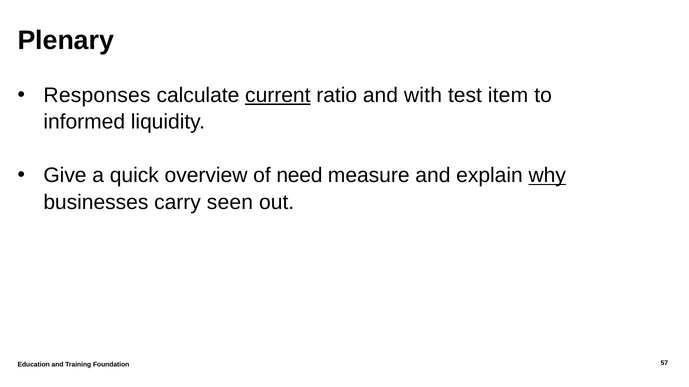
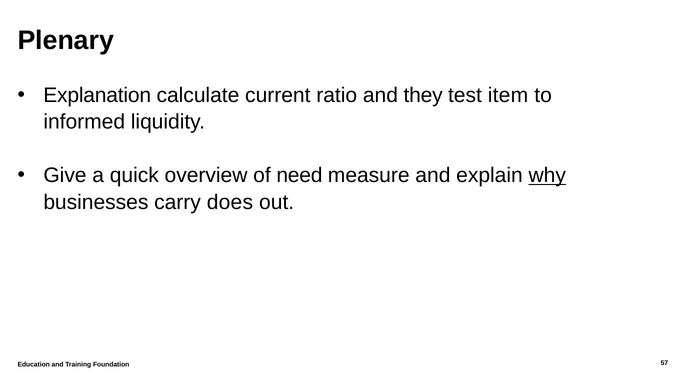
Responses: Responses -> Explanation
current underline: present -> none
with: with -> they
seen: seen -> does
